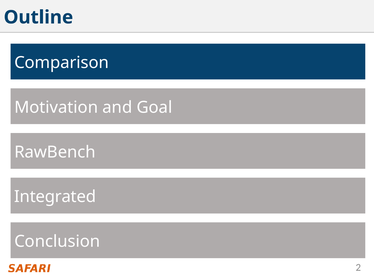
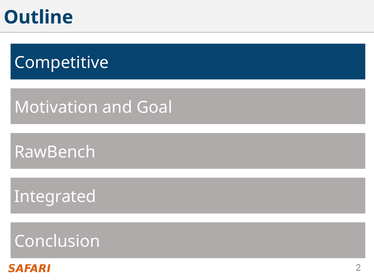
Comparison: Comparison -> Competitive
